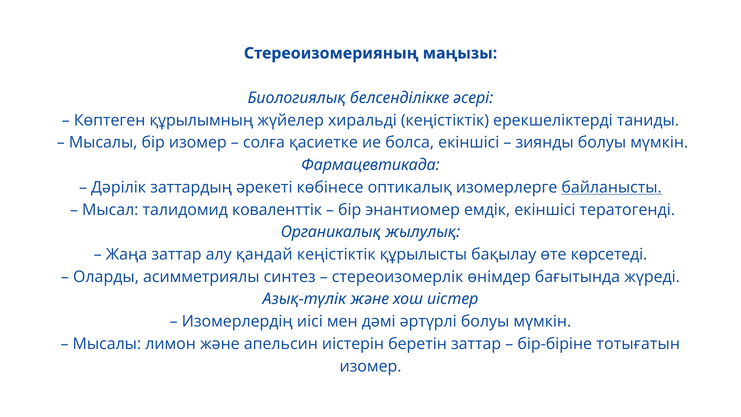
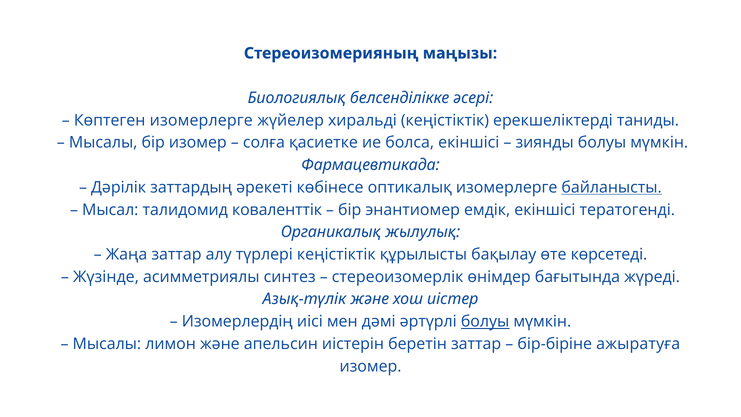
Көптеген құрылымның: құрылымның -> изомерлерге
қандай: қандай -> түрлері
Оларды: Оларды -> Жүзінде
болуы at (485, 321) underline: none -> present
тотығатын: тотығатын -> ажыратуға
